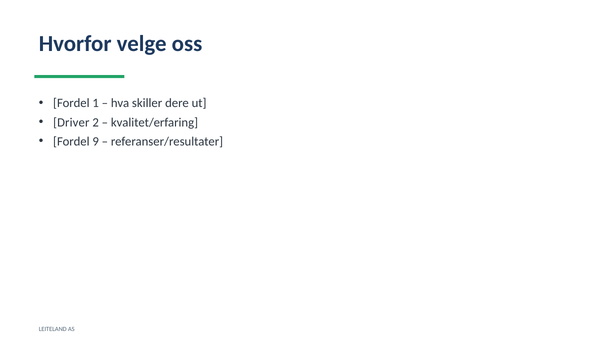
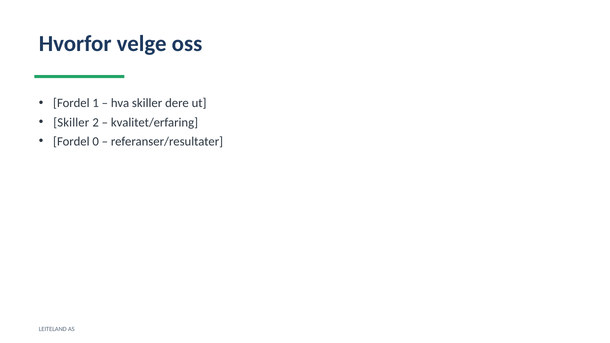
Driver at (71, 122): Driver -> Skiller
9: 9 -> 0
